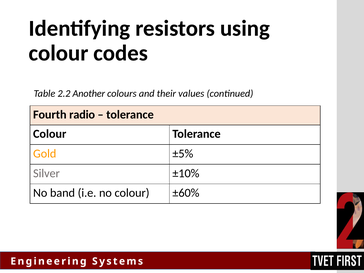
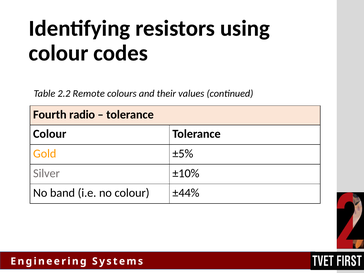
Another: Another -> Remote
±60%: ±60% -> ±44%
